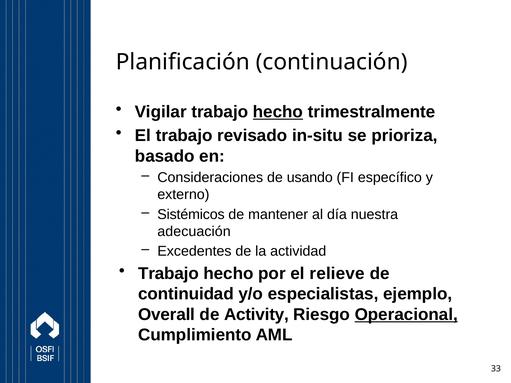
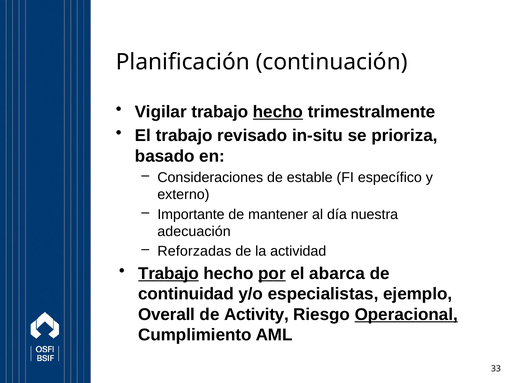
usando: usando -> estable
Sistémicos: Sistémicos -> Importante
Excedentes: Excedentes -> Reforzadas
Trabajo at (169, 274) underline: none -> present
por underline: none -> present
relieve: relieve -> abarca
